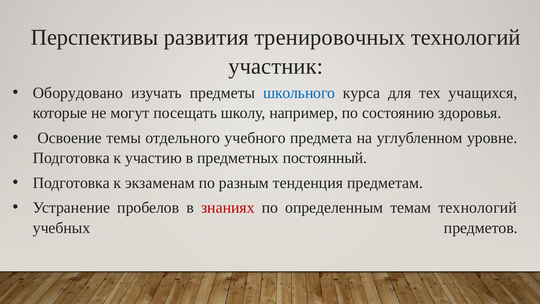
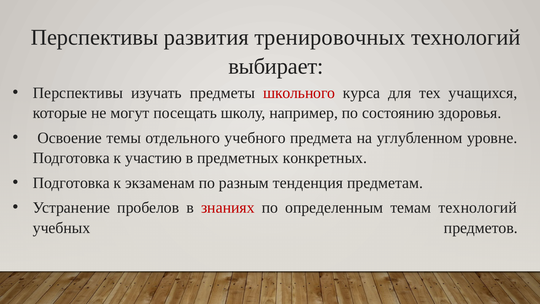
участник: участник -> выбирает
Оборудовано at (78, 93): Оборудовано -> Перспективы
школьного colour: blue -> red
постоянный: постоянный -> конкретных
